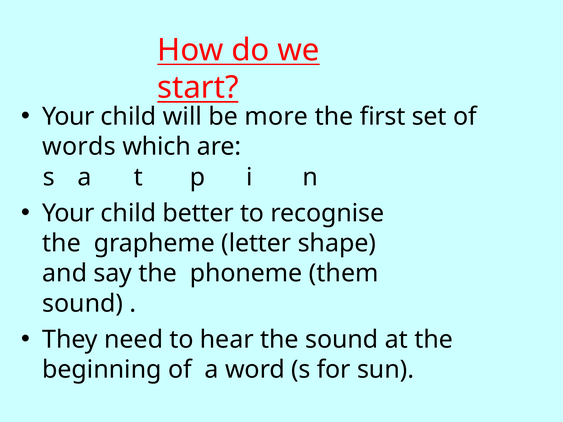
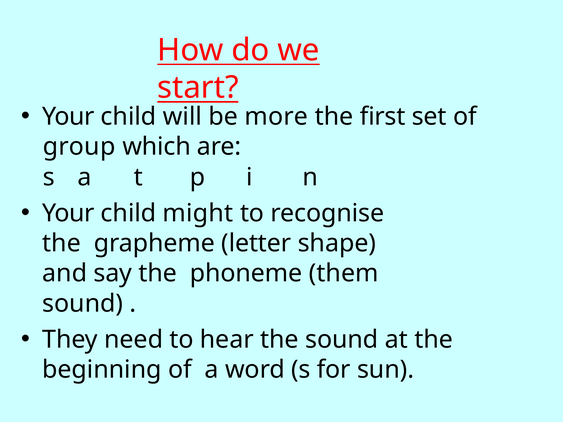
words: words -> group
better: better -> might
